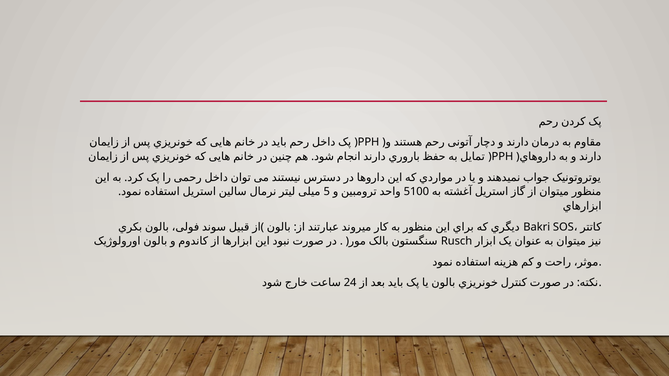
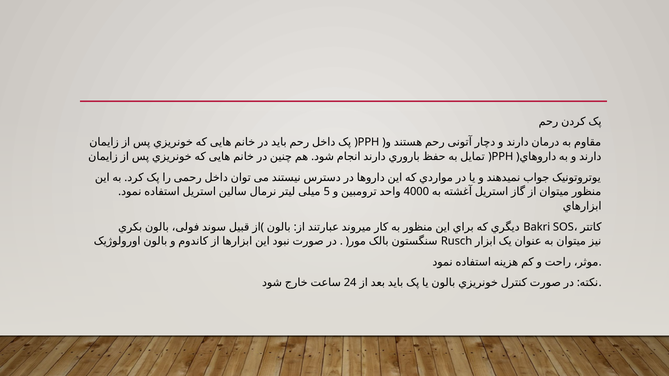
5100: 5100 -> 4000
